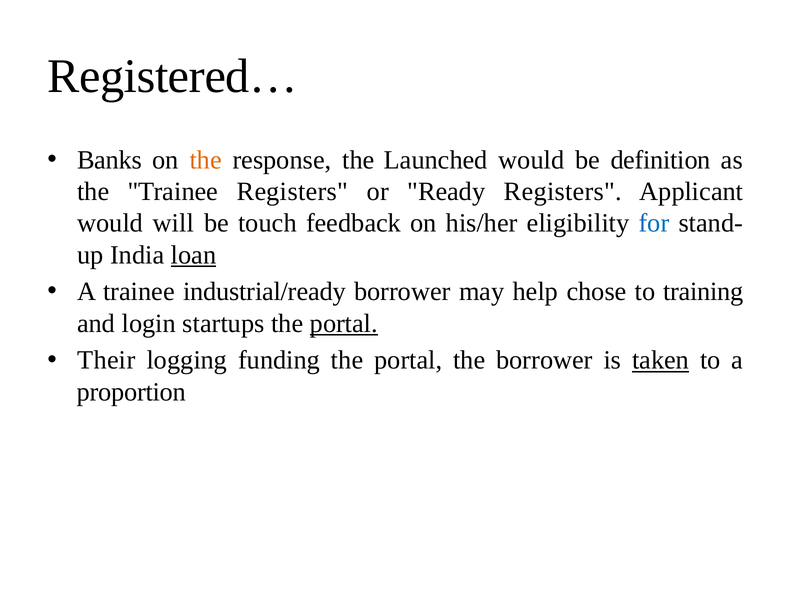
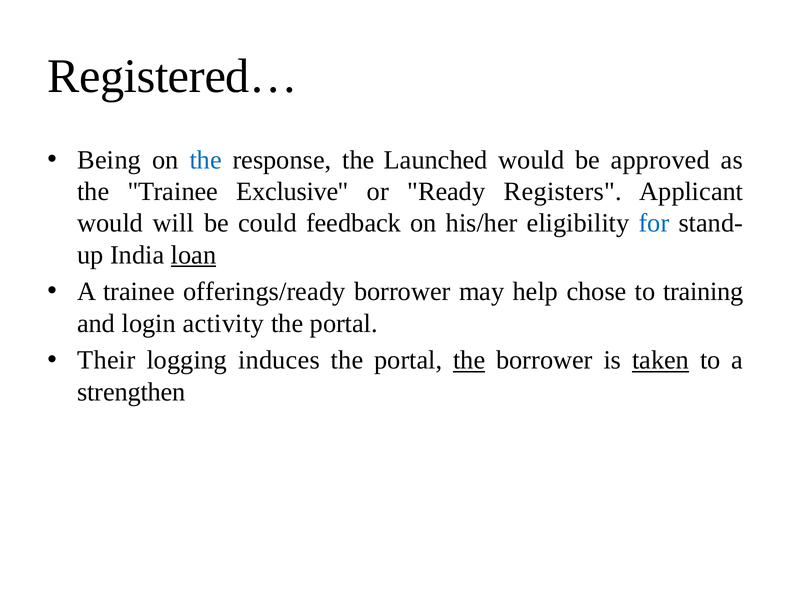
Banks: Banks -> Being
the at (206, 160) colour: orange -> blue
definition: definition -> approved
Trainee Registers: Registers -> Exclusive
touch: touch -> could
industrial/ready: industrial/ready -> offerings/ready
startups: startups -> activity
portal at (344, 324) underline: present -> none
funding: funding -> induces
the at (469, 360) underline: none -> present
proportion: proportion -> strengthen
